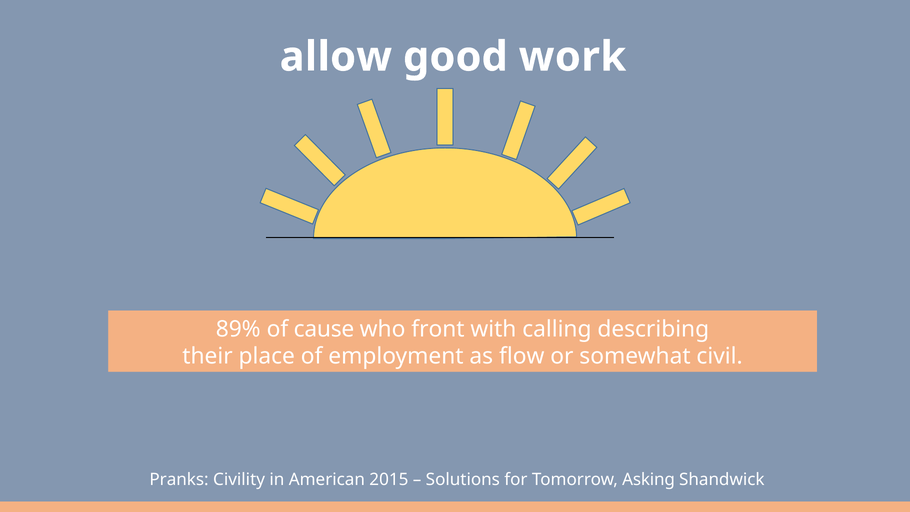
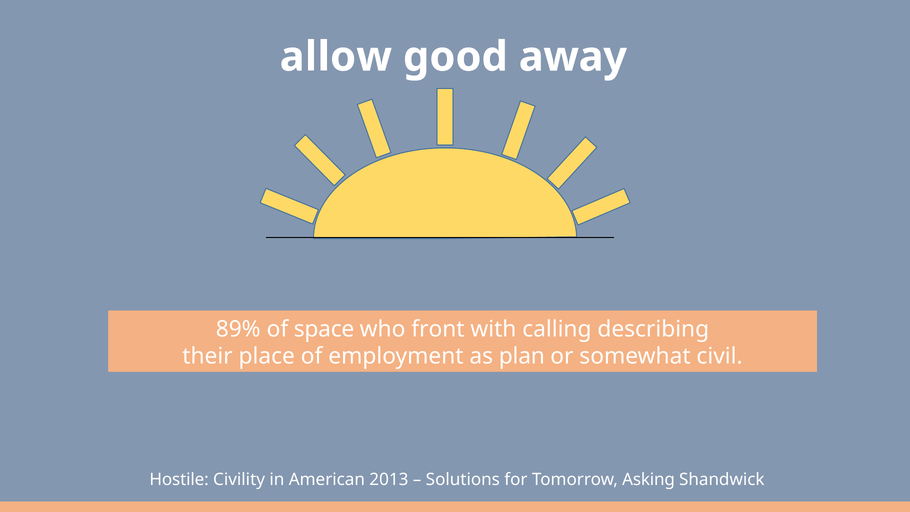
work: work -> away
cause: cause -> space
flow: flow -> plan
Pranks: Pranks -> Hostile
2015: 2015 -> 2013
